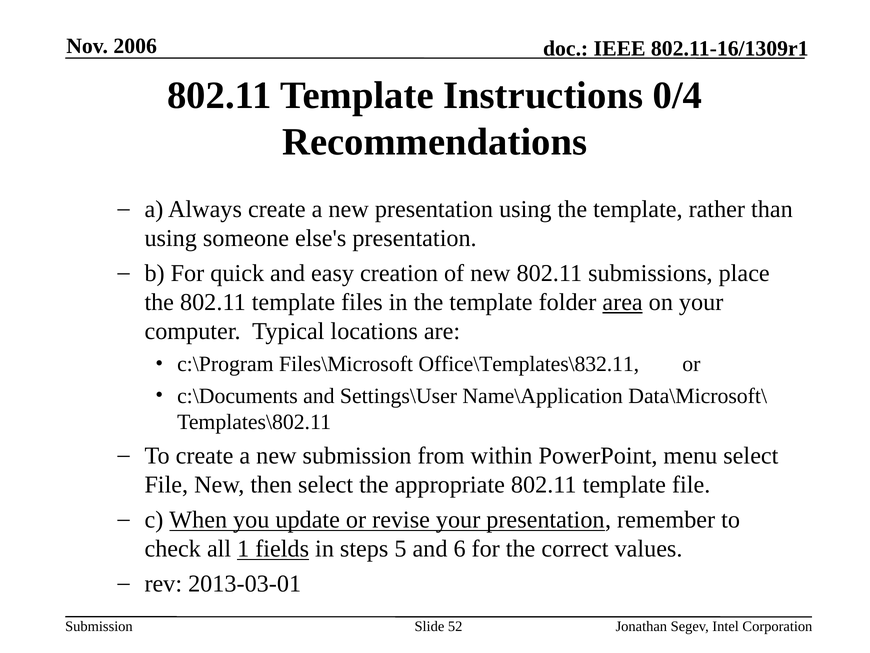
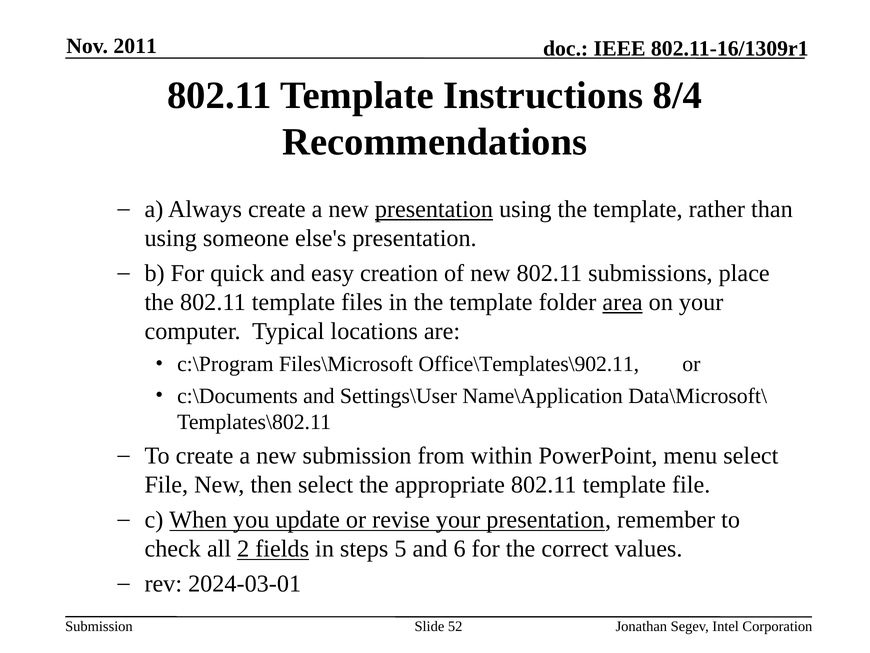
2006: 2006 -> 2011
0/4: 0/4 -> 8/4
presentation at (434, 209) underline: none -> present
Office\Templates\832.11: Office\Templates\832.11 -> Office\Templates\902.11
1: 1 -> 2
2013-03-01: 2013-03-01 -> 2024-03-01
